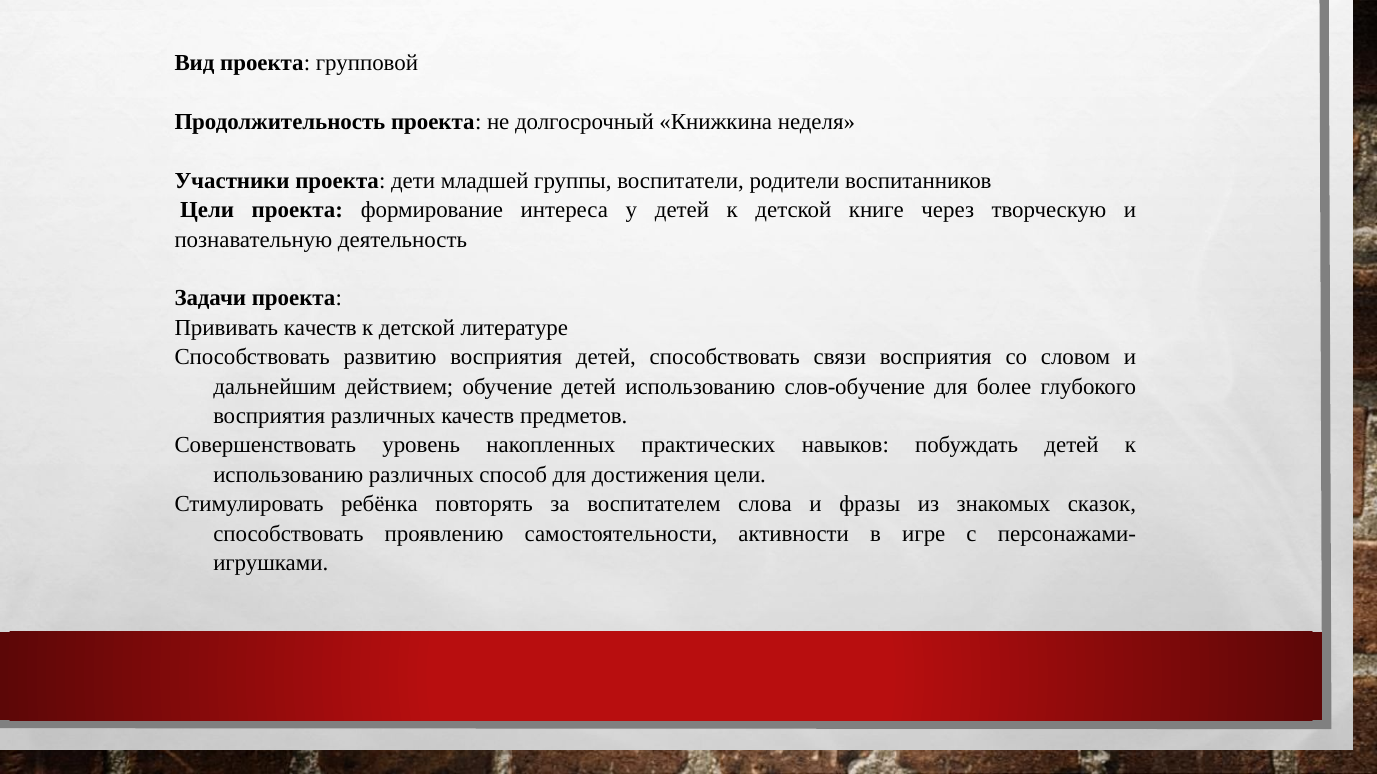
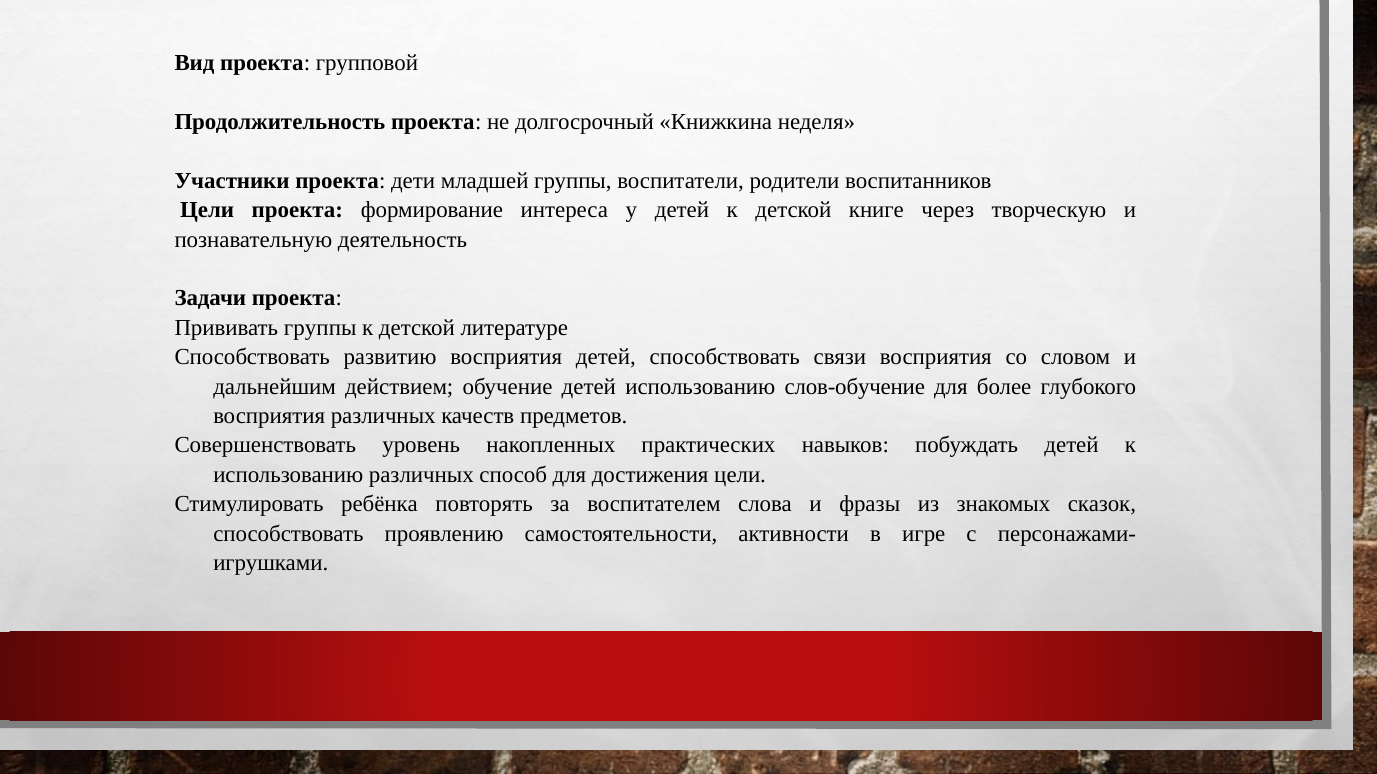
Прививать качеств: качеств -> группы
